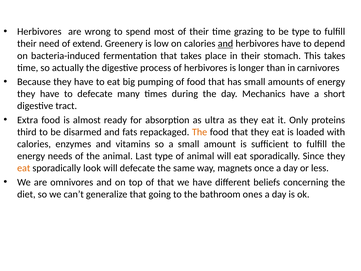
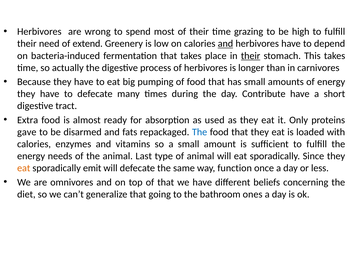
be type: type -> high
their at (251, 56) underline: none -> present
Mechanics: Mechanics -> Contribute
ultra: ultra -> used
third: third -> gave
The at (200, 132) colour: orange -> blue
look: look -> emit
magnets: magnets -> function
